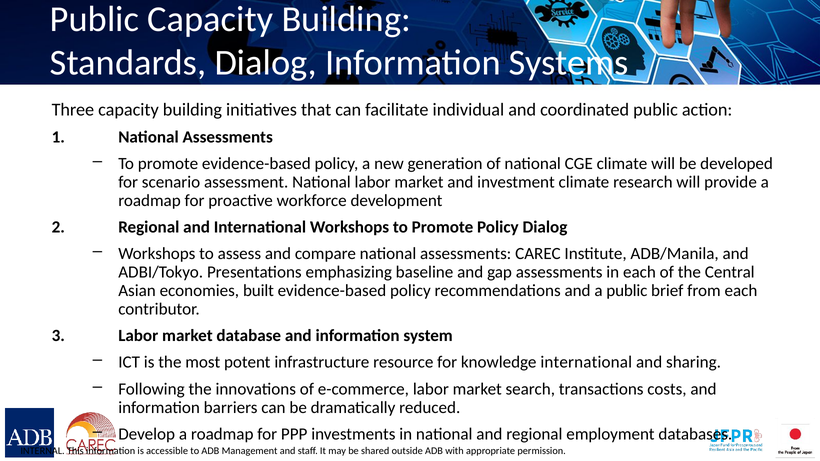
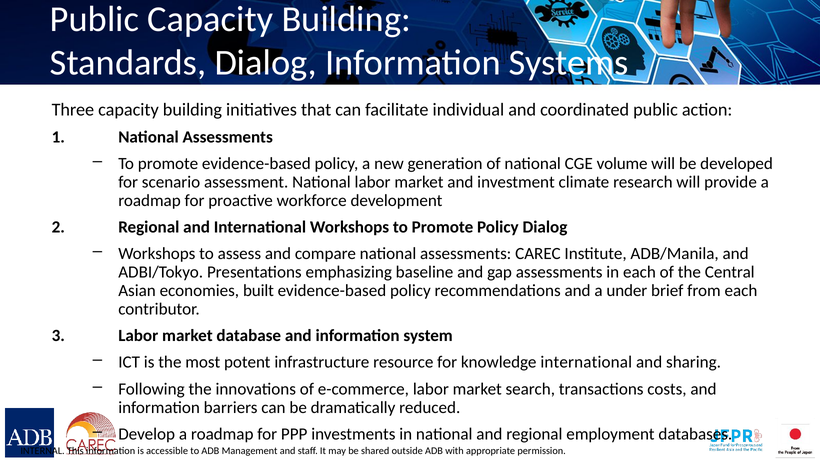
CGE climate: climate -> volume
a public: public -> under
